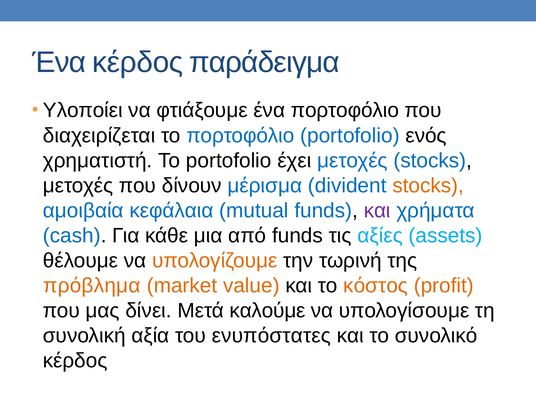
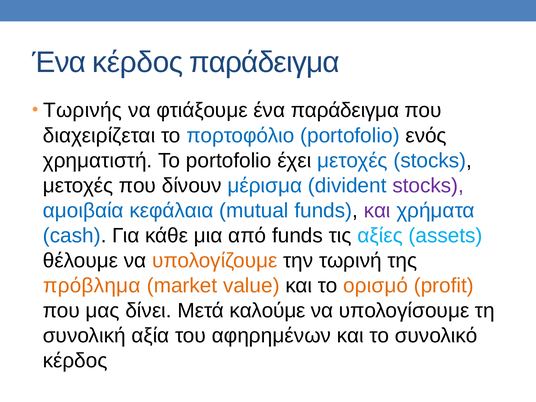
Υλοποίει: Υλοποίει -> Τωρινής
ένα πορτοφόλιο: πορτοφόλιο -> παράδειγμα
stocks at (428, 186) colour: orange -> purple
κόστος: κόστος -> ορισμό
ενυπόστατες: ενυπόστατες -> αφηρημένων
